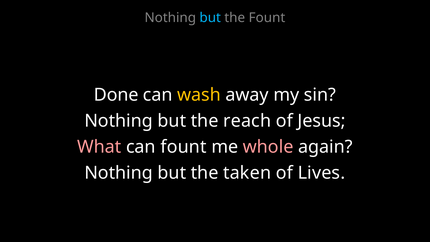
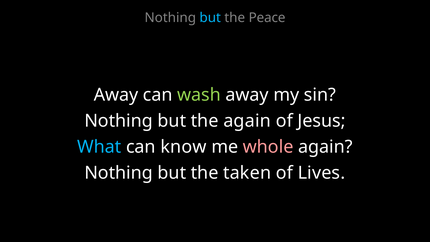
the Fount: Fount -> Peace
Done at (116, 95): Done -> Away
wash colour: yellow -> light green
the reach: reach -> again
What colour: pink -> light blue
can fount: fount -> know
